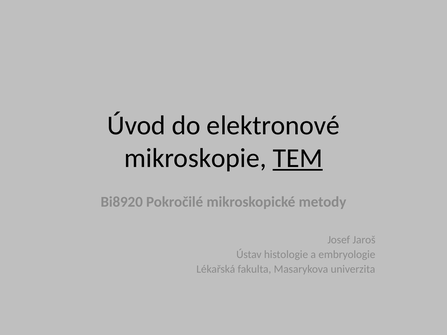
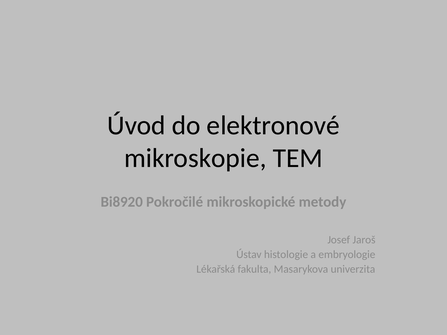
TEM underline: present -> none
